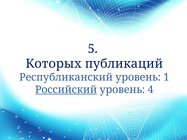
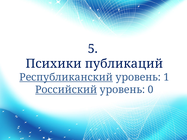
Которых: Которых -> Психики
Республиканский underline: none -> present
4: 4 -> 0
